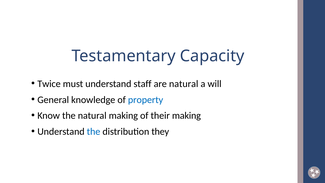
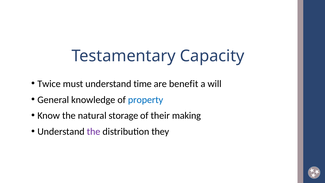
staff: staff -> time
are natural: natural -> benefit
natural making: making -> storage
the at (94, 132) colour: blue -> purple
